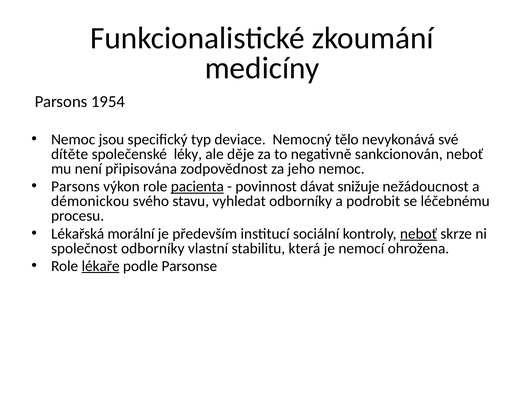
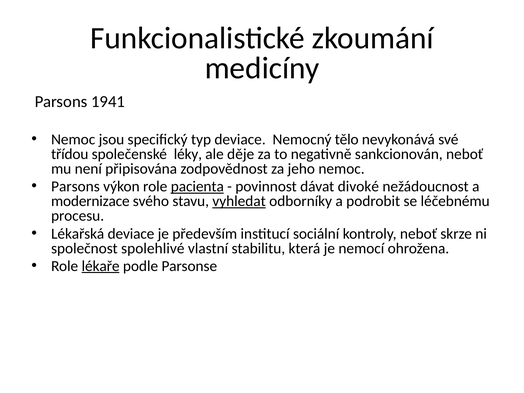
1954: 1954 -> 1941
dítěte: dítěte -> třídou
snižuje: snižuje -> divoké
démonickou: démonickou -> modernizace
vyhledat underline: none -> present
Lékařská morální: morální -> deviace
neboť at (418, 234) underline: present -> none
společnost odborníky: odborníky -> spolehlivé
